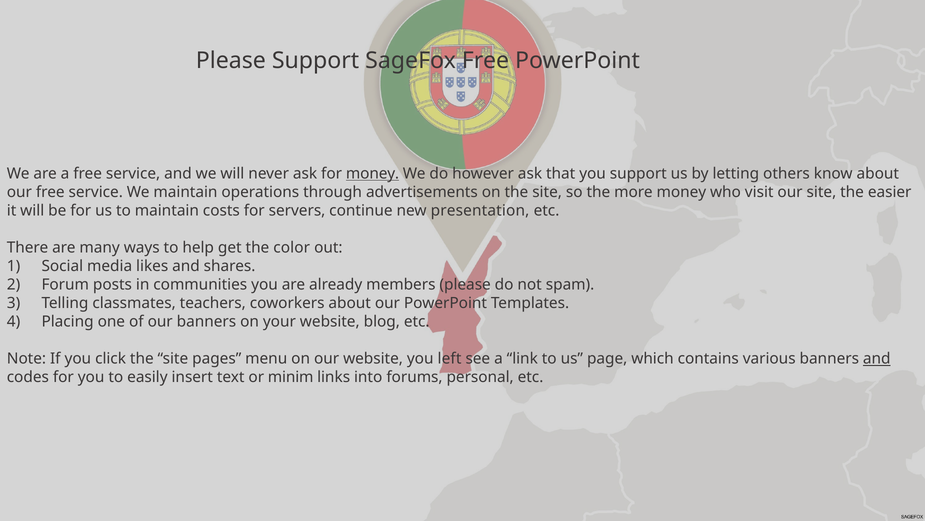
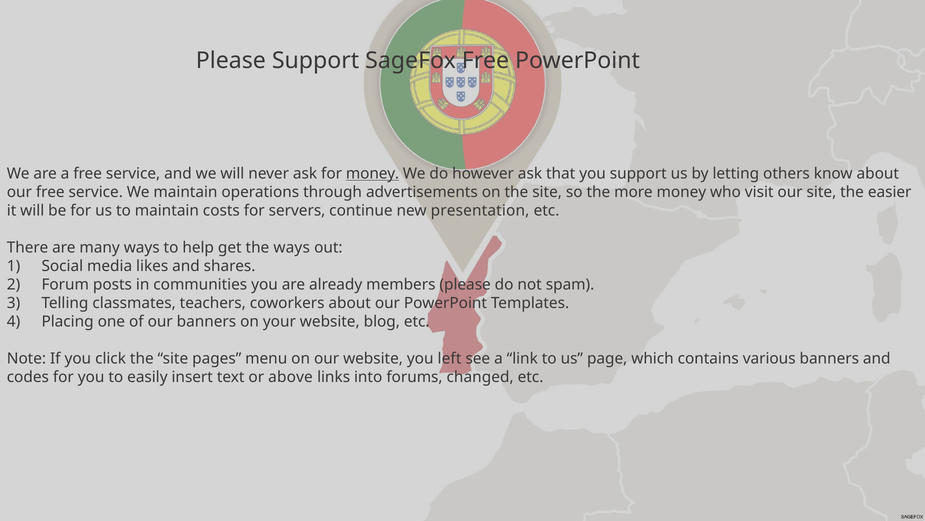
the color: color -> ways
and at (877, 358) underline: present -> none
minim: minim -> above
personal: personal -> changed
